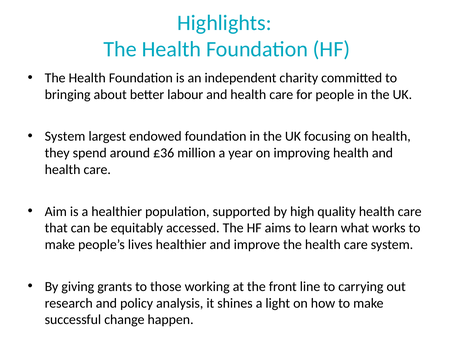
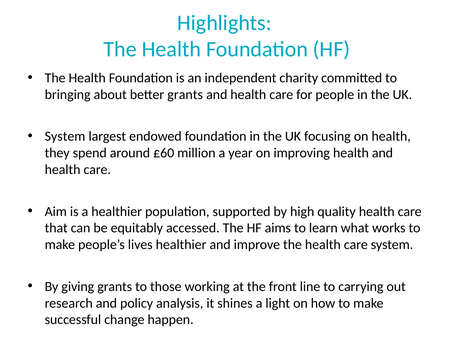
better labour: labour -> grants
£36: £36 -> £60
